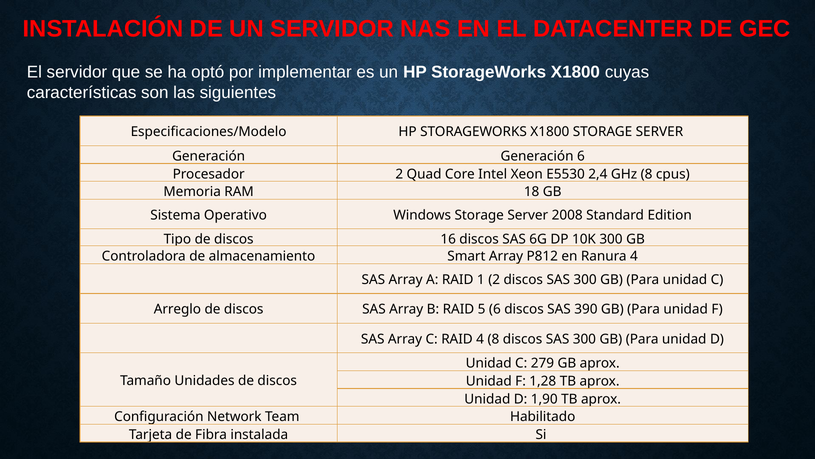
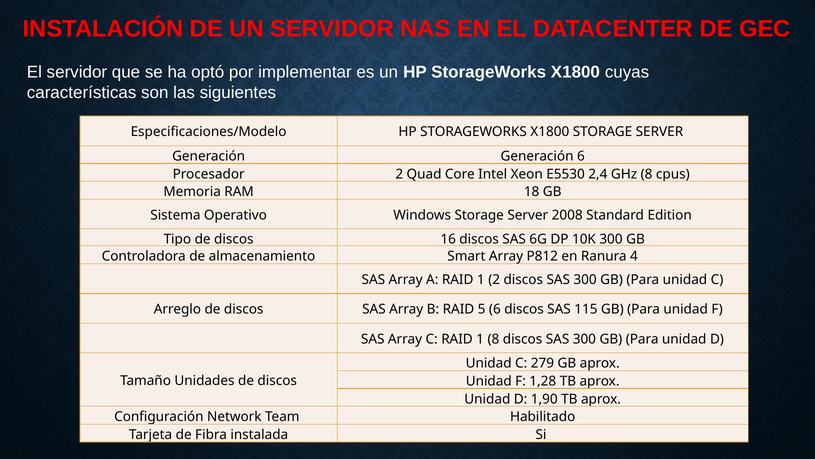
390: 390 -> 115
C RAID 4: 4 -> 1
